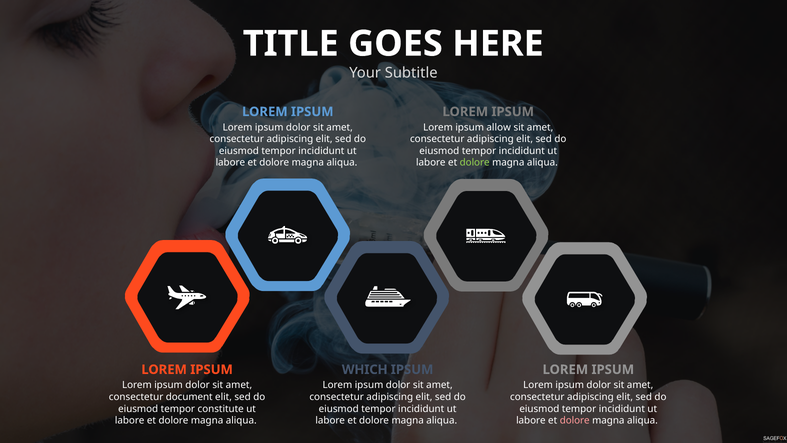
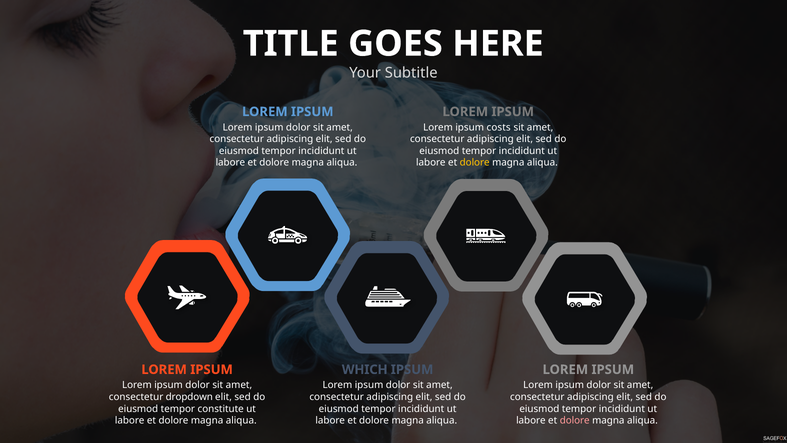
allow: allow -> costs
dolore at (475, 163) colour: light green -> yellow
document: document -> dropdown
